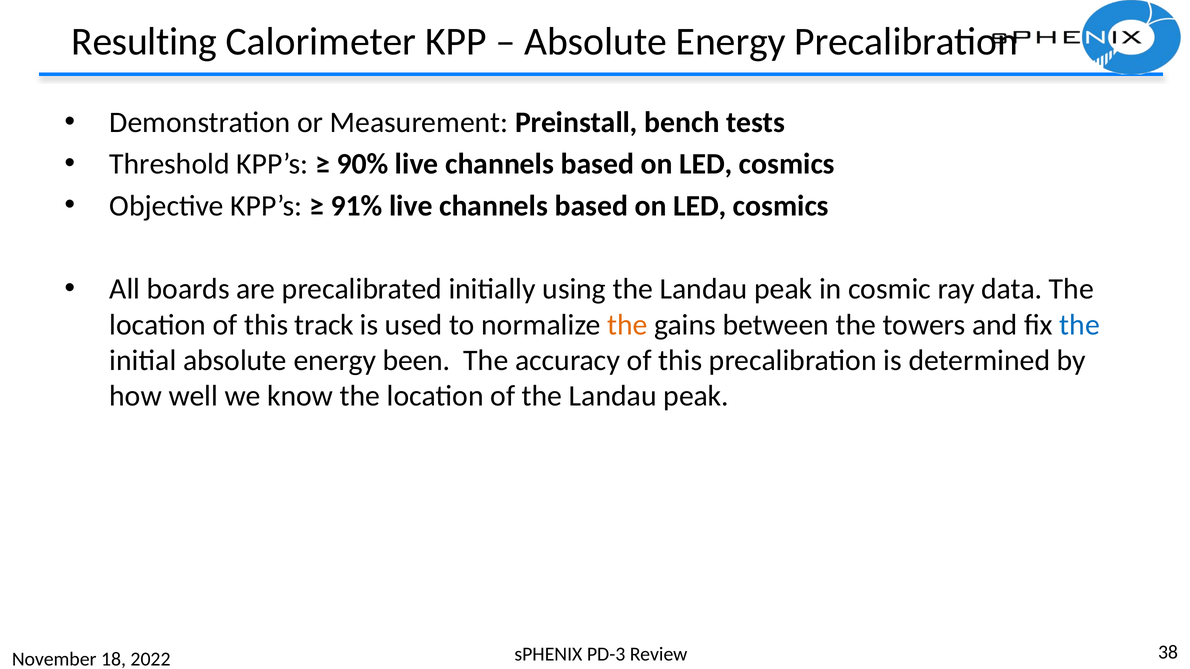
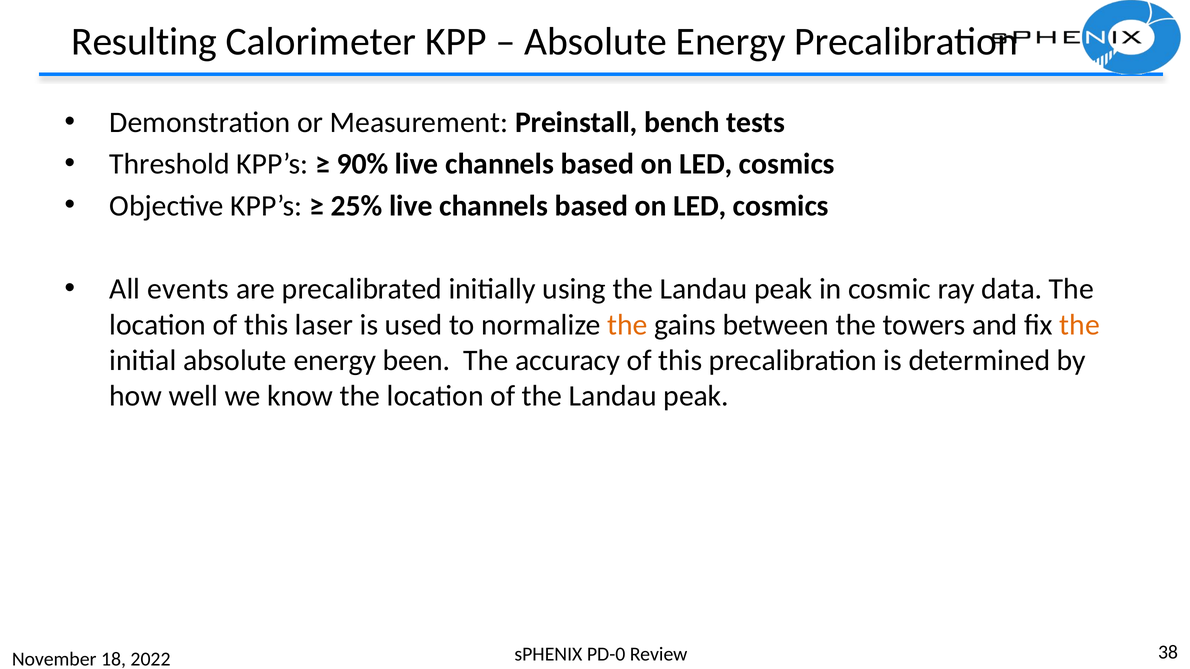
91%: 91% -> 25%
boards: boards -> events
track: track -> laser
the at (1080, 325) colour: blue -> orange
PD-3: PD-3 -> PD-0
